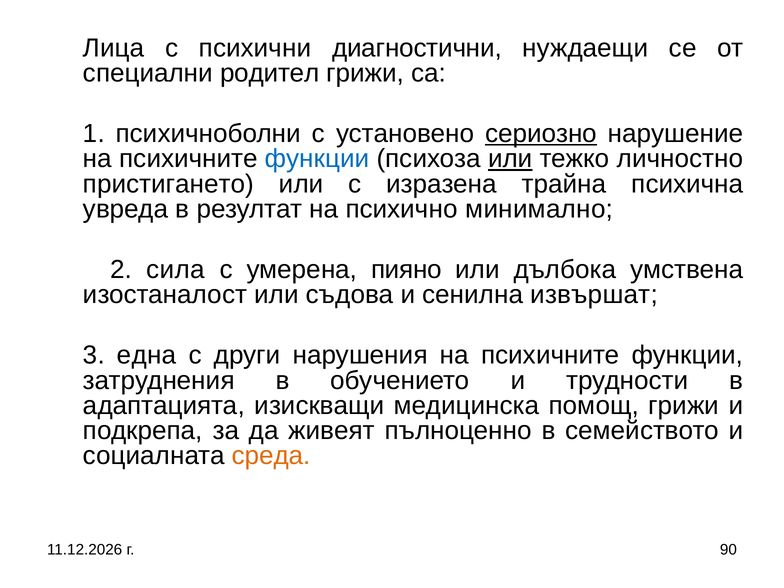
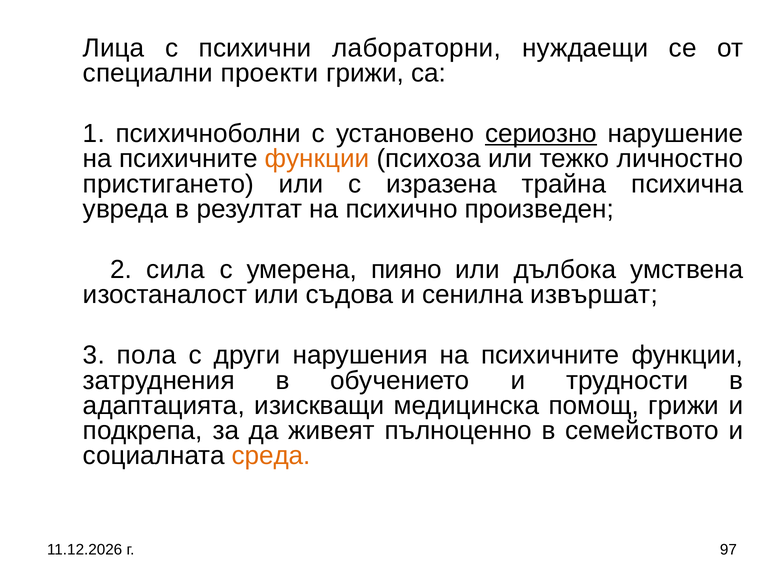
диагностични: диагностични -> лабораторни
родител: родител -> проекти
функции at (317, 159) colour: blue -> orange
или at (510, 159) underline: present -> none
минимално: минимално -> произведен
една: една -> пола
90: 90 -> 97
